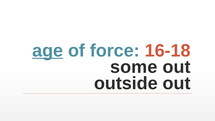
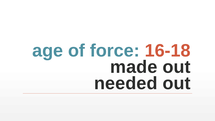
age underline: present -> none
some: some -> made
outside: outside -> needed
